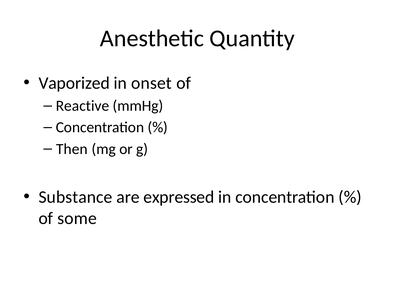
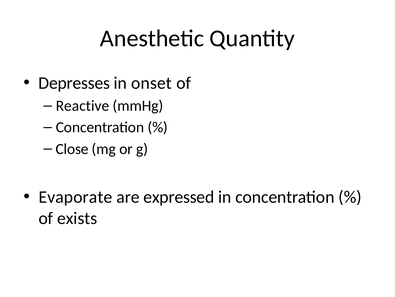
Vaporized: Vaporized -> Depresses
Then: Then -> Close
Substance: Substance -> Evaporate
some: some -> exists
